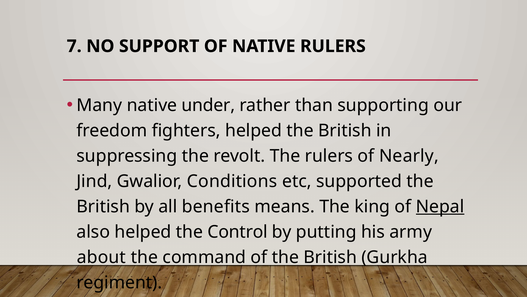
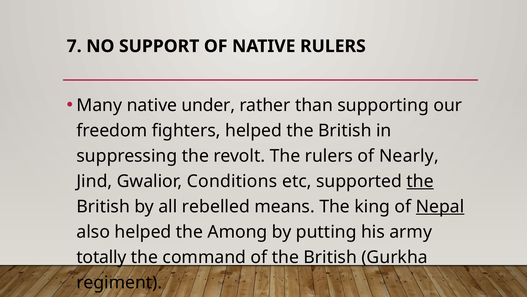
the at (420, 181) underline: none -> present
benefits: benefits -> rebelled
Control: Control -> Among
about: about -> totally
